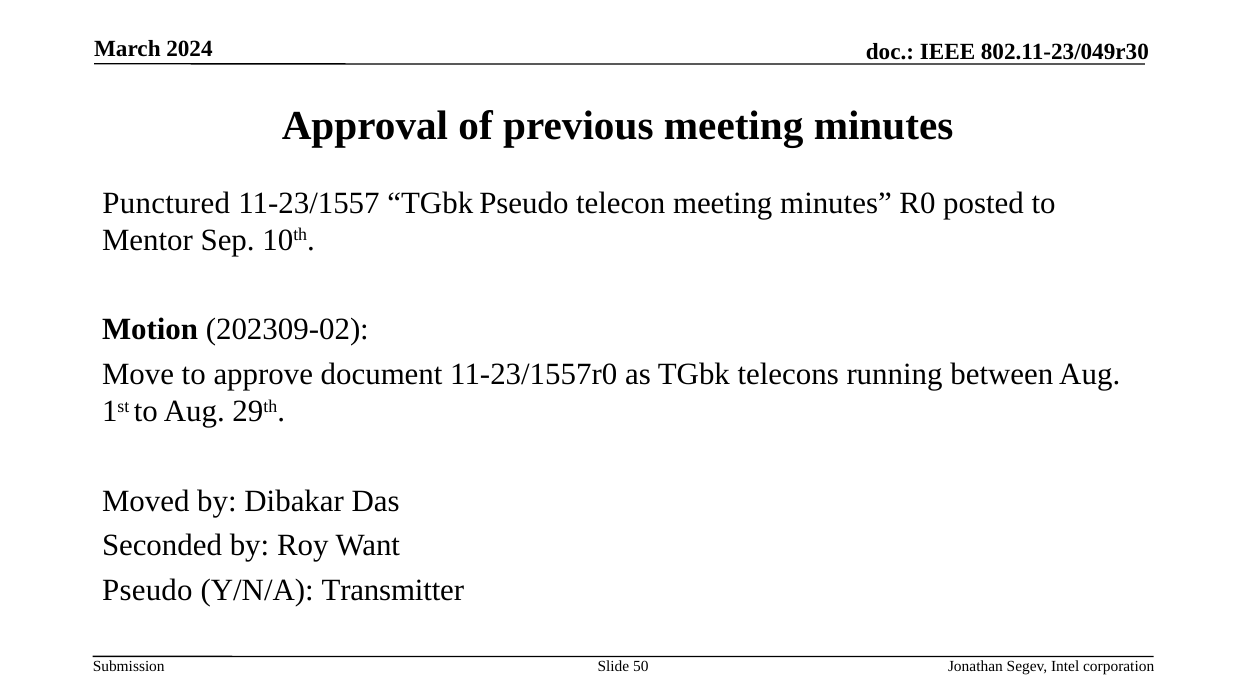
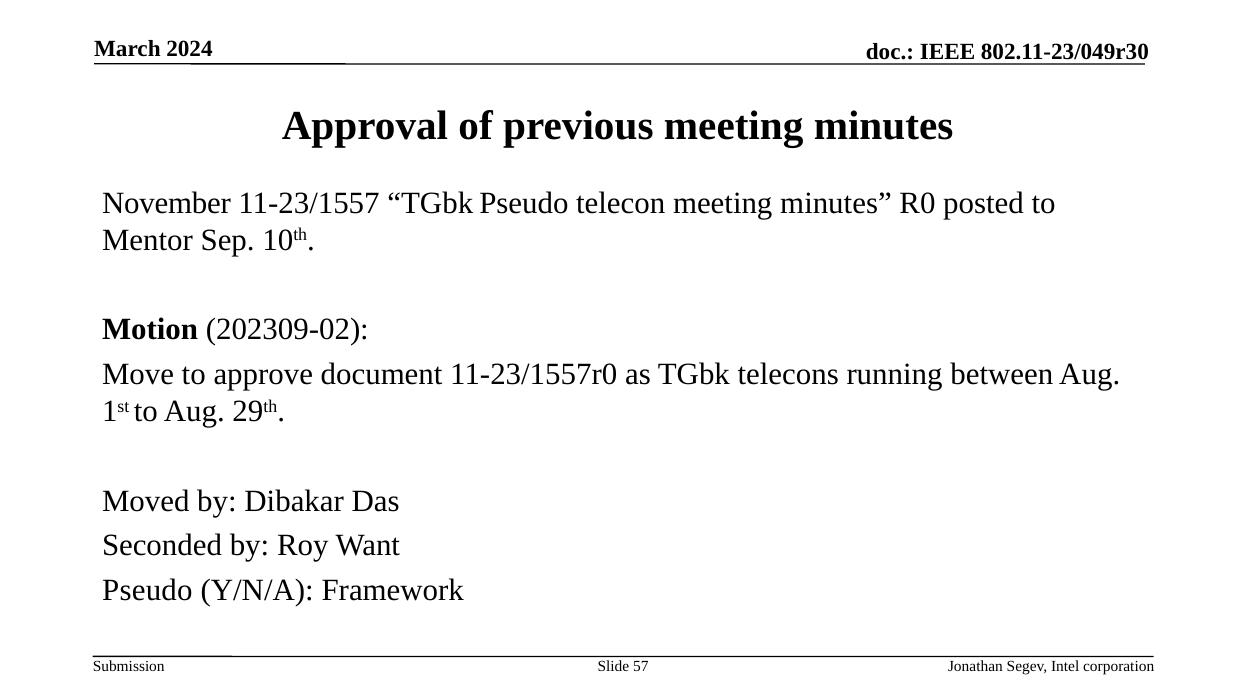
Punctured: Punctured -> November
Transmitter: Transmitter -> Framework
50: 50 -> 57
